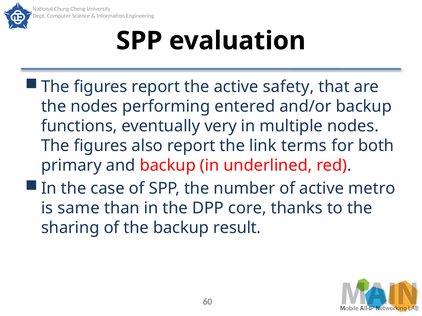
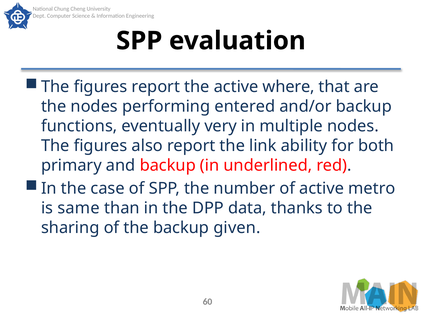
safety: safety -> where
terms: terms -> ability
core: core -> data
result: result -> given
